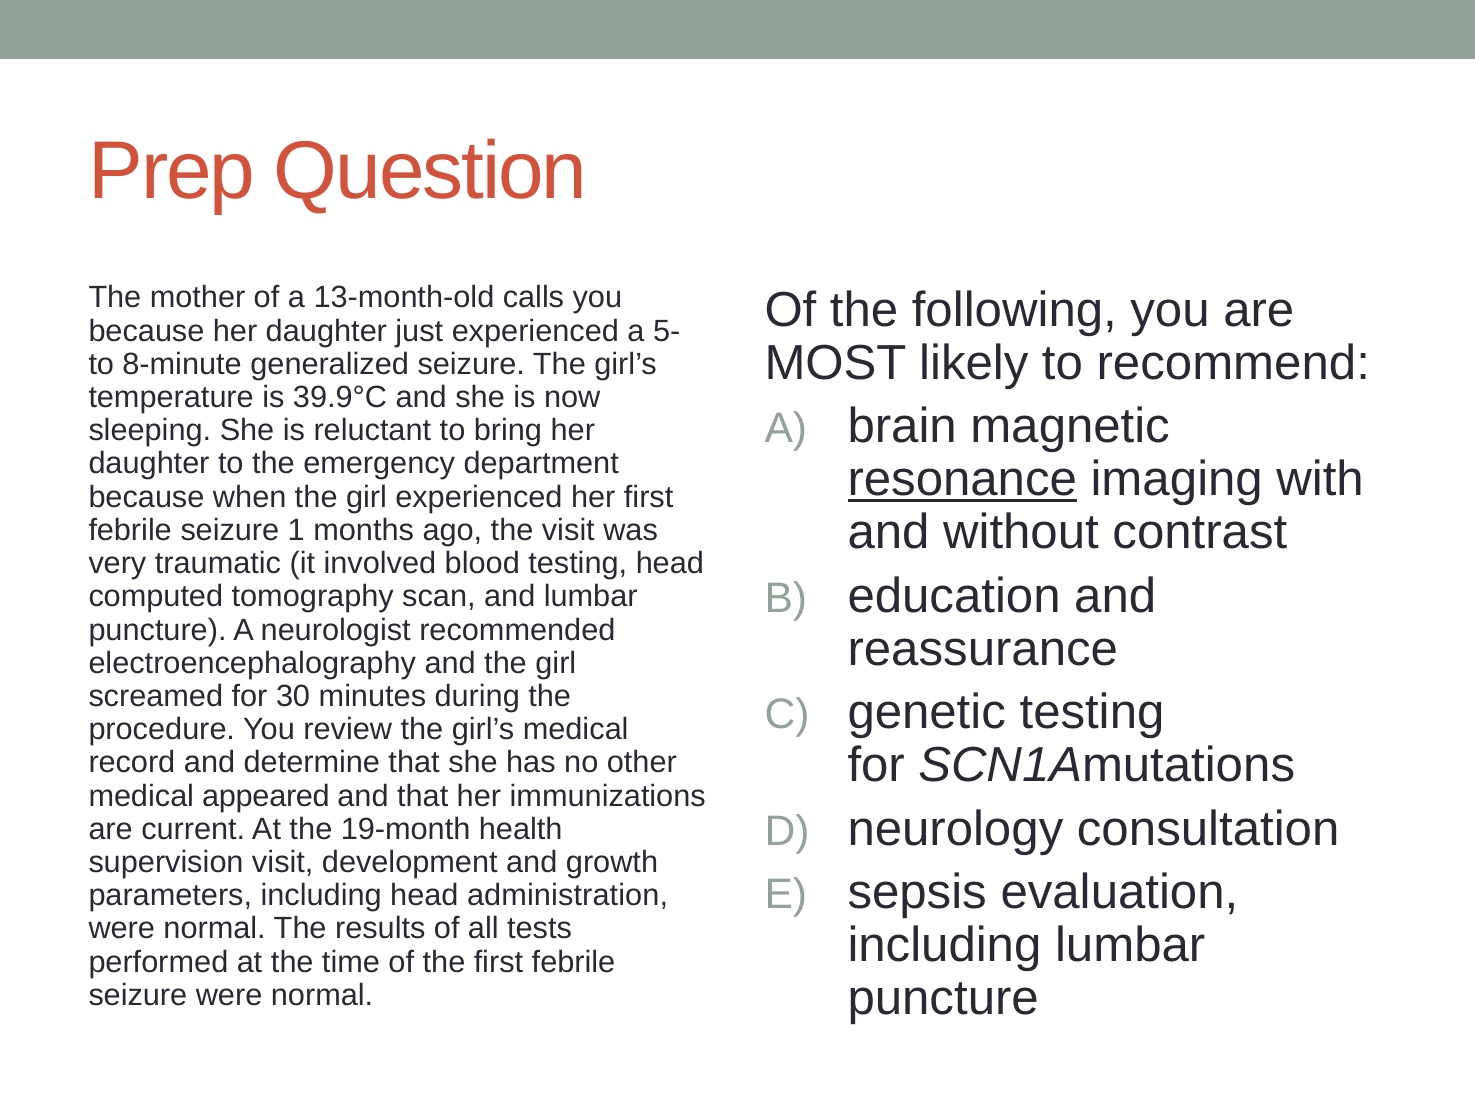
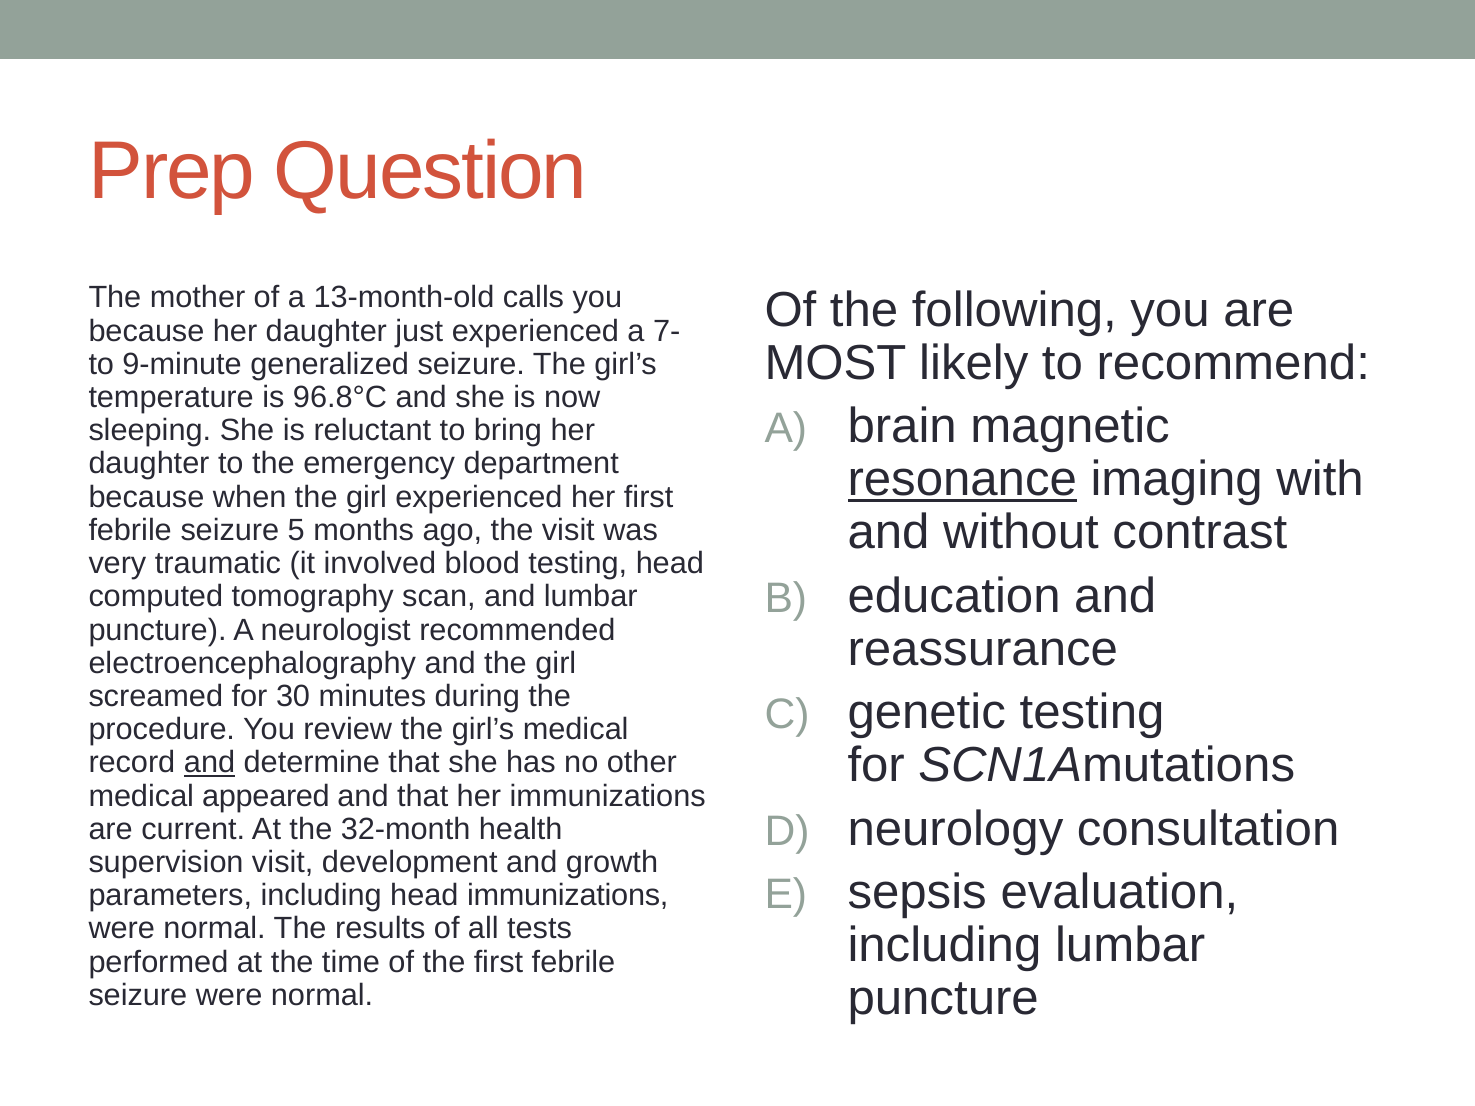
5-: 5- -> 7-
8-minute: 8-minute -> 9-minute
39.9°C: 39.9°C -> 96.8°C
1: 1 -> 5
and at (210, 763) underline: none -> present
19-month: 19-month -> 32-month
head administration: administration -> immunizations
